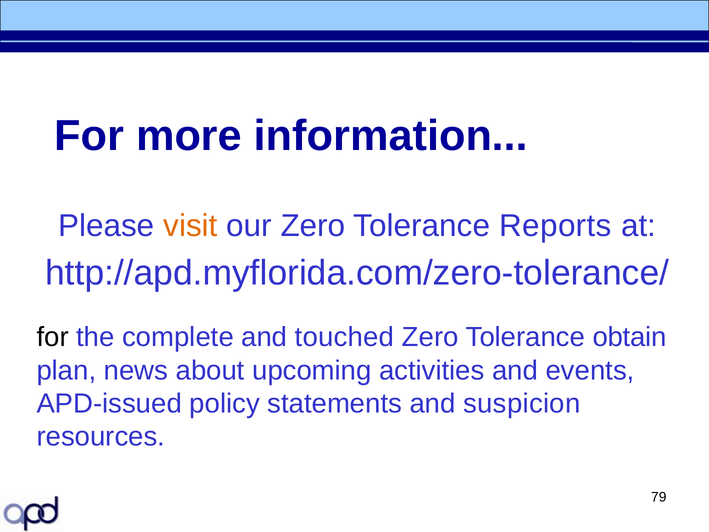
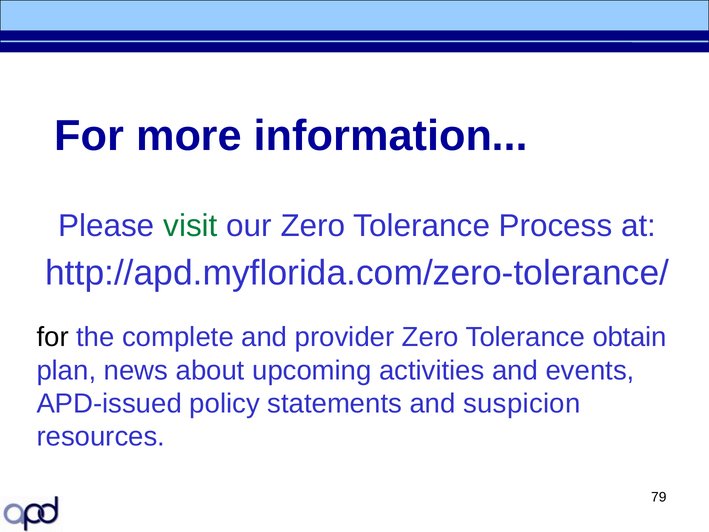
visit colour: orange -> green
Reports: Reports -> Process
touched: touched -> provider
